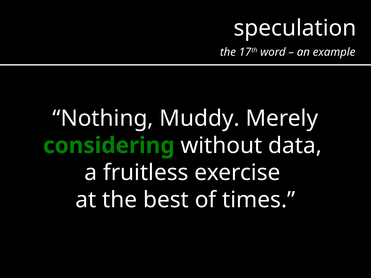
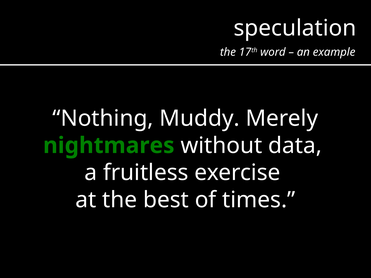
considering: considering -> nightmares
